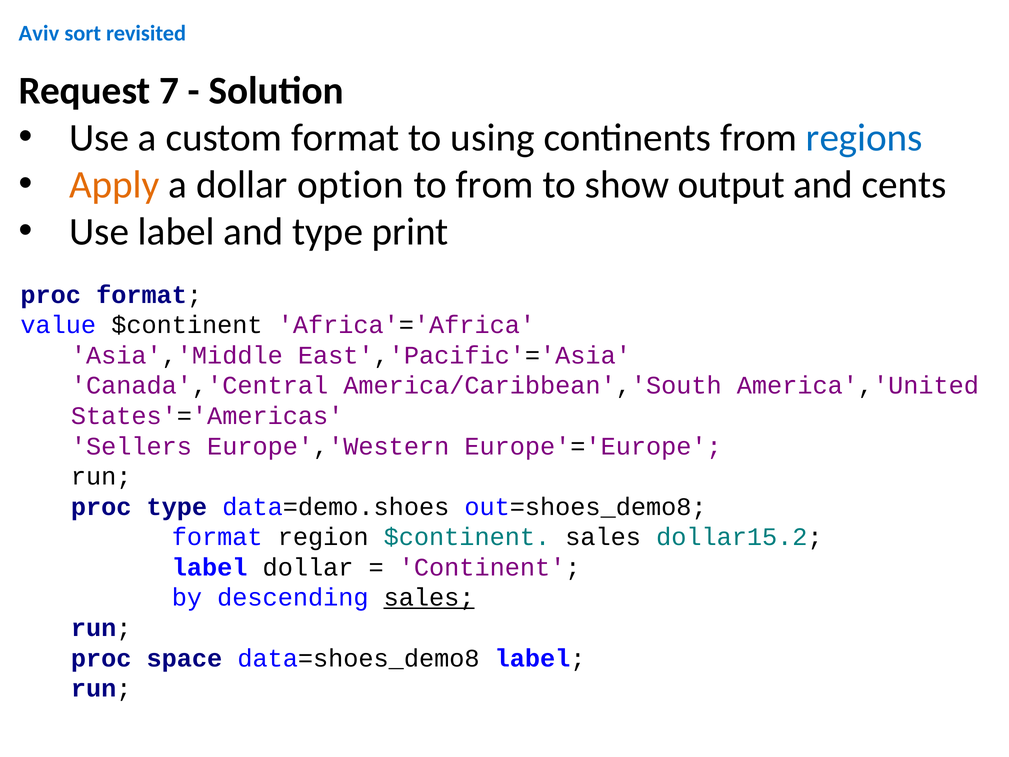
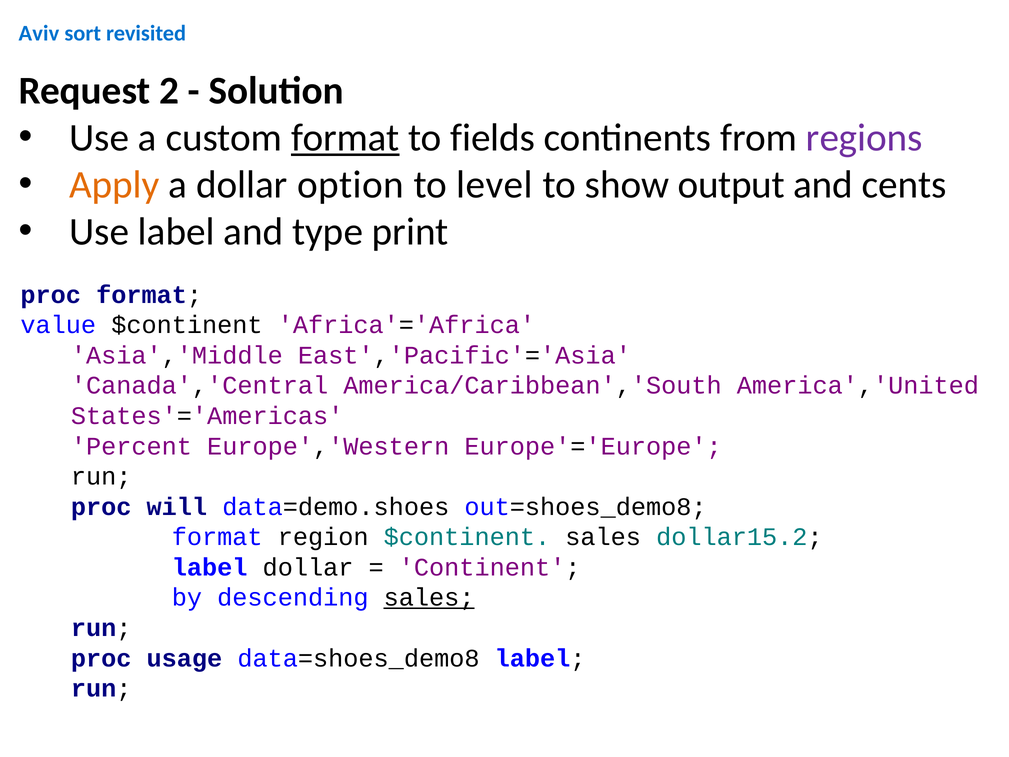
7: 7 -> 2
format at (345, 138) underline: none -> present
using: using -> fields
regions colour: blue -> purple
to from: from -> level
Sellers: Sellers -> Percent
proc type: type -> will
space: space -> usage
